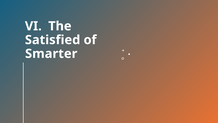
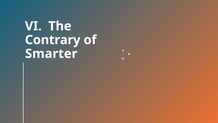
Satisfied: Satisfied -> Contrary
